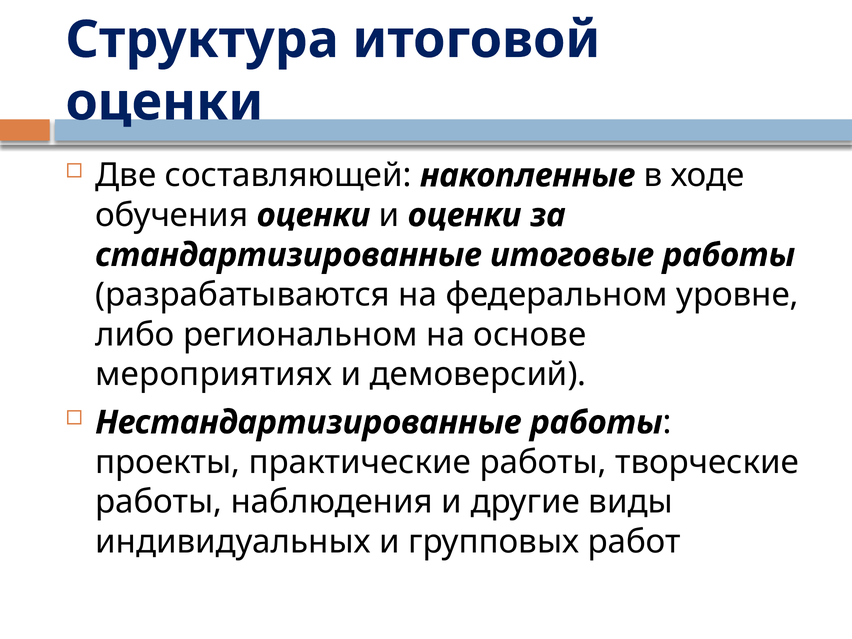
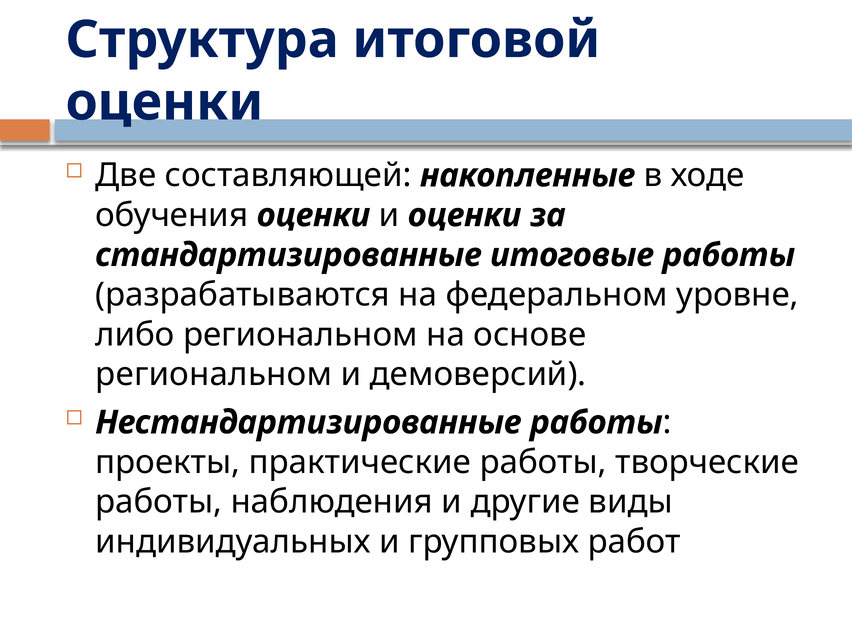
мероприятиях at (214, 374): мероприятиях -> региональном
